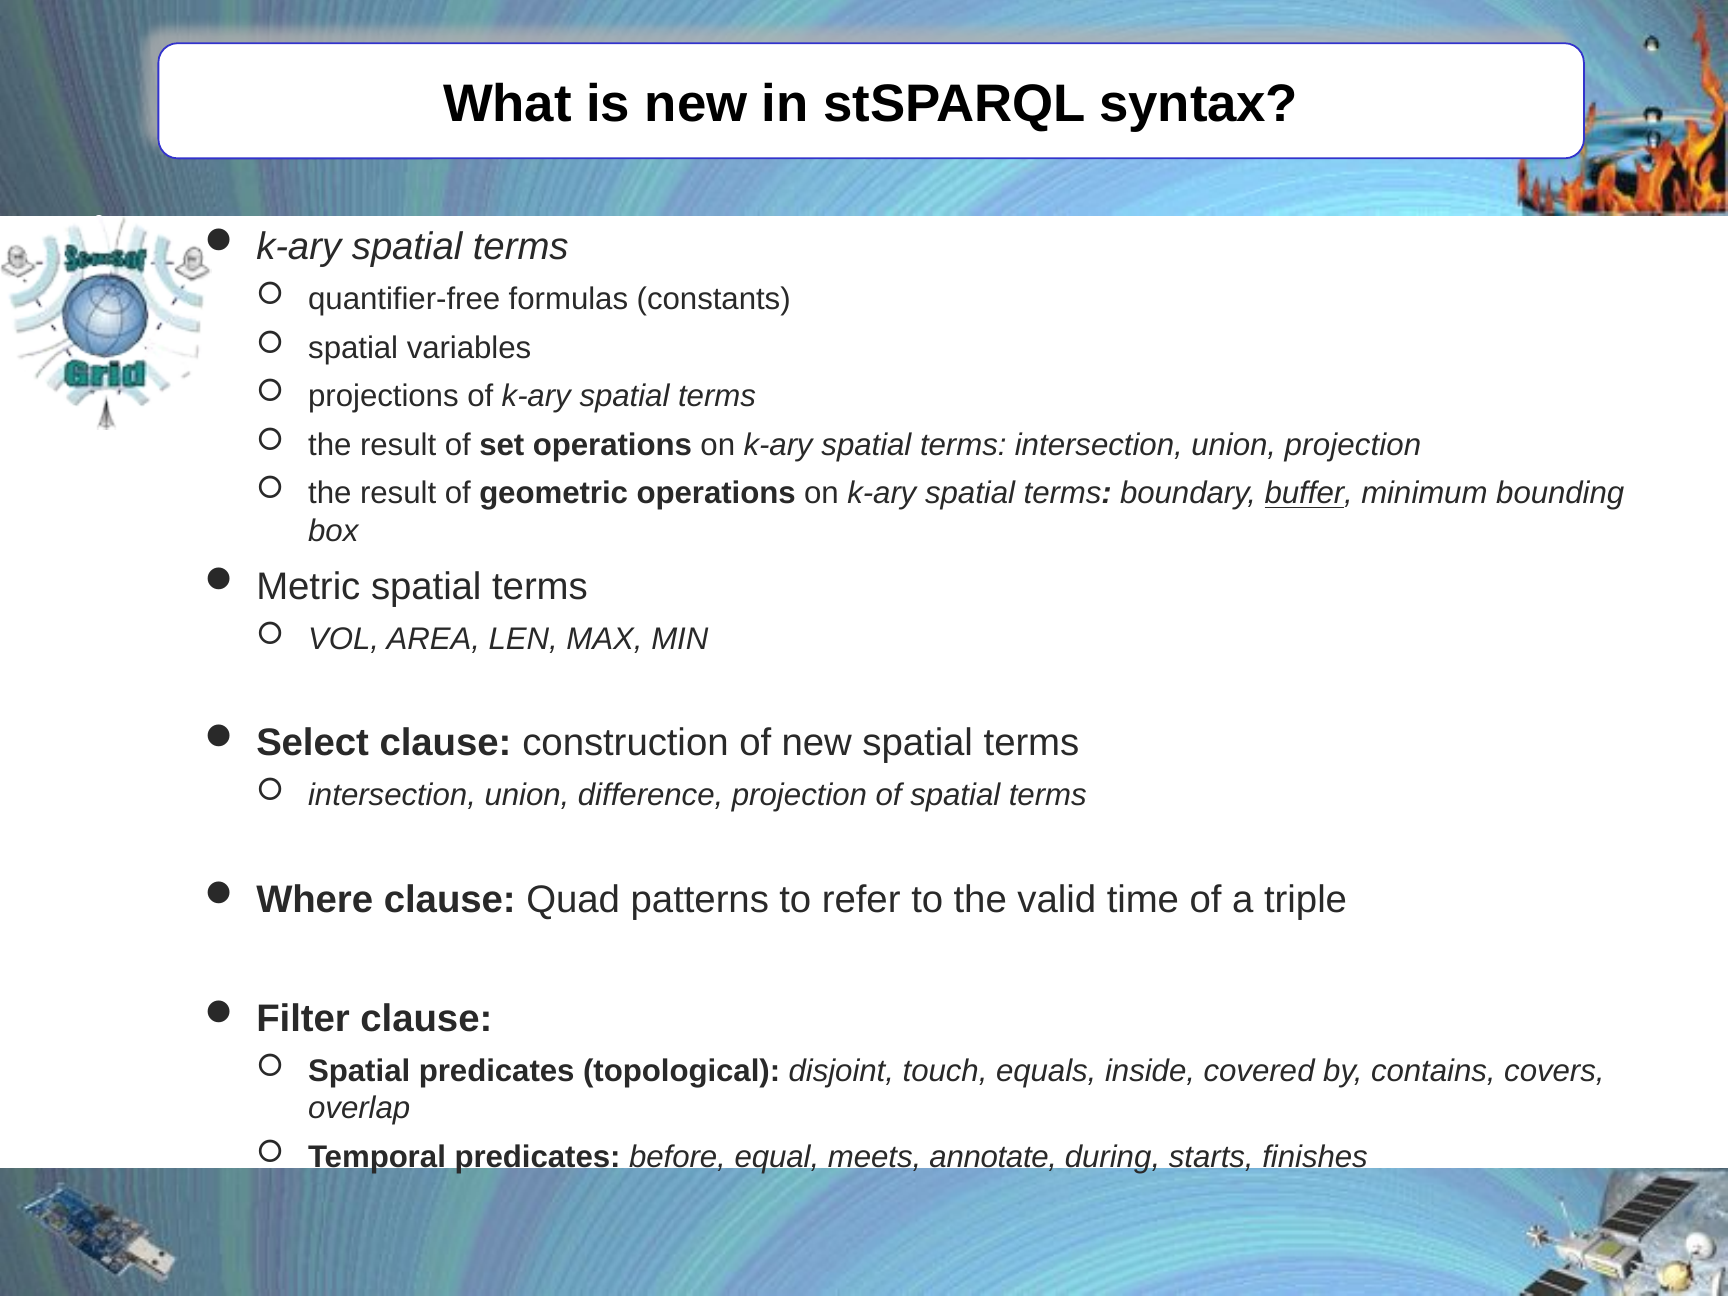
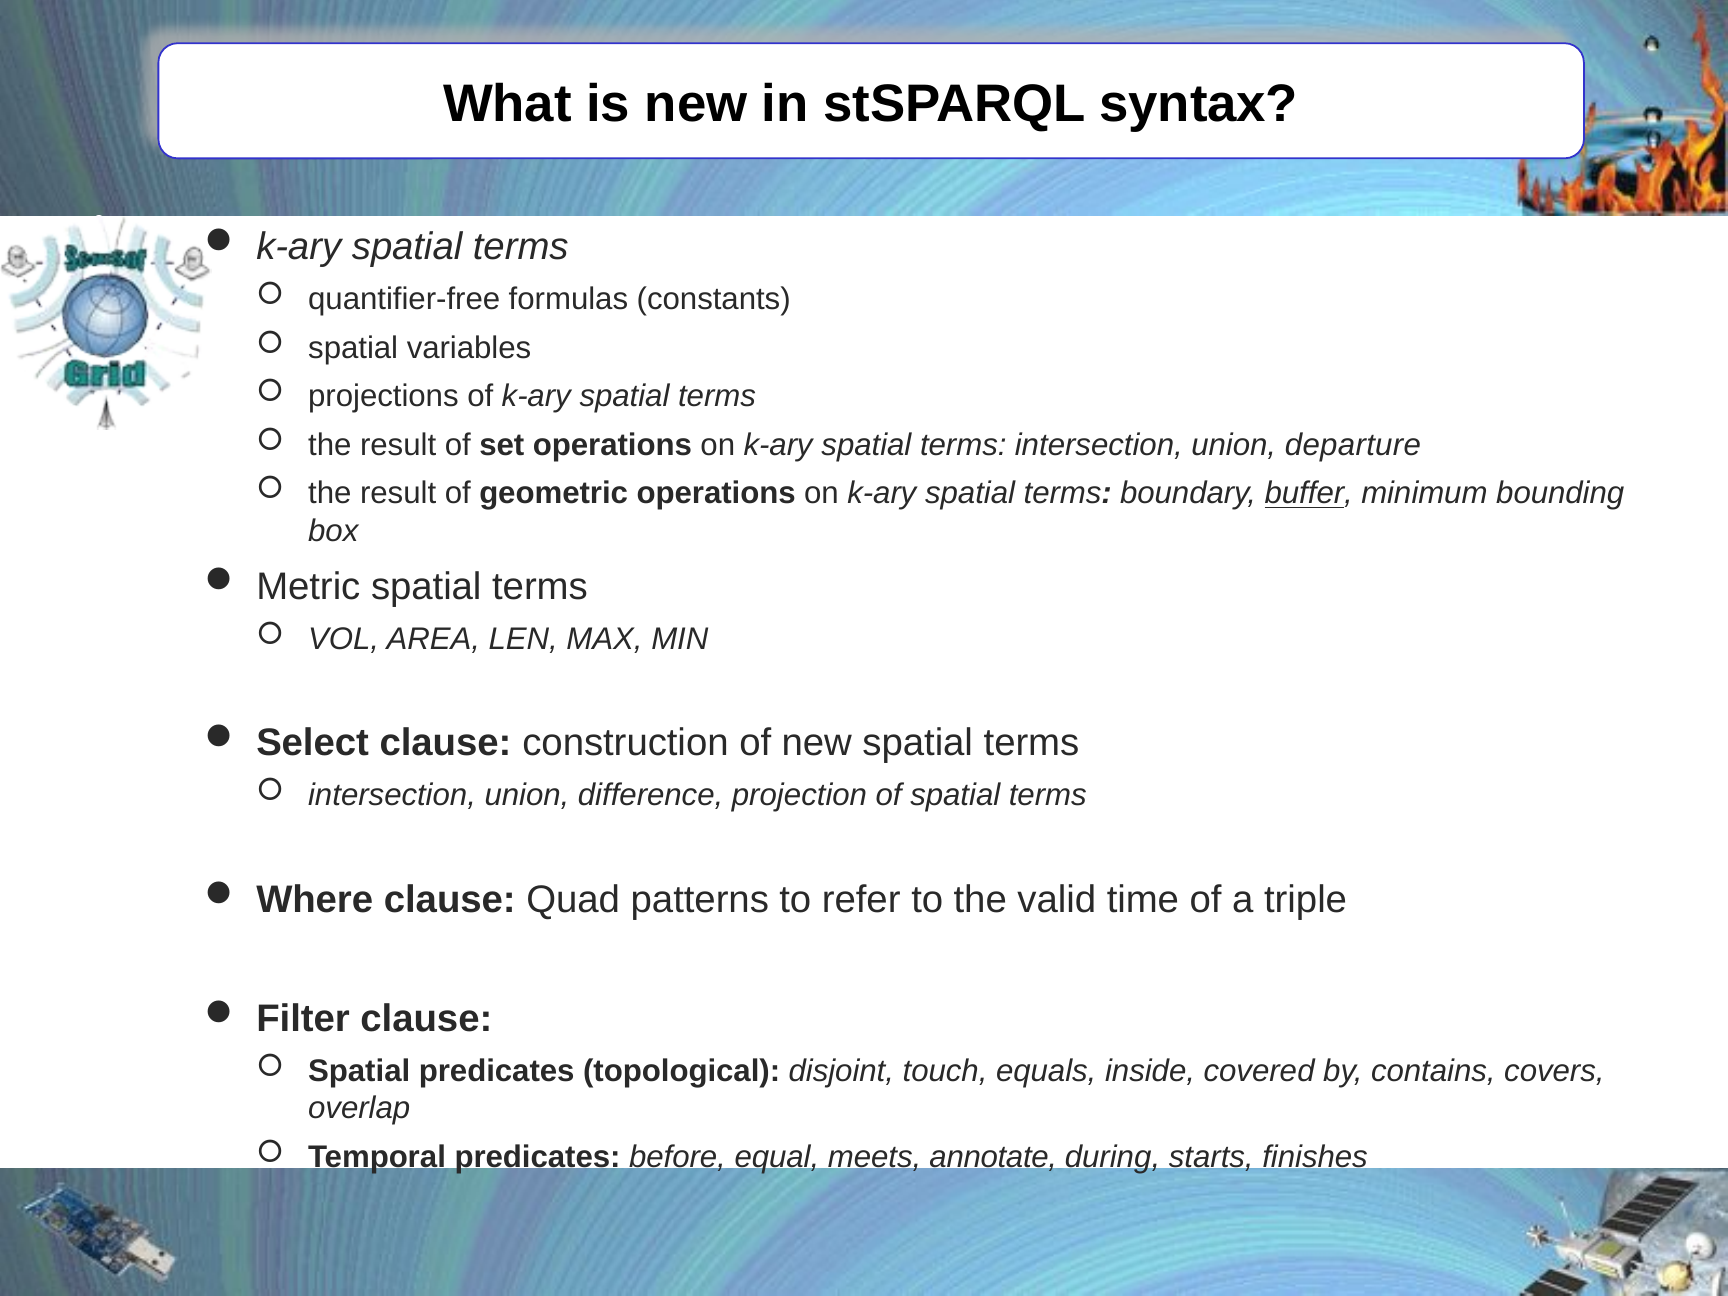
union projection: projection -> departure
